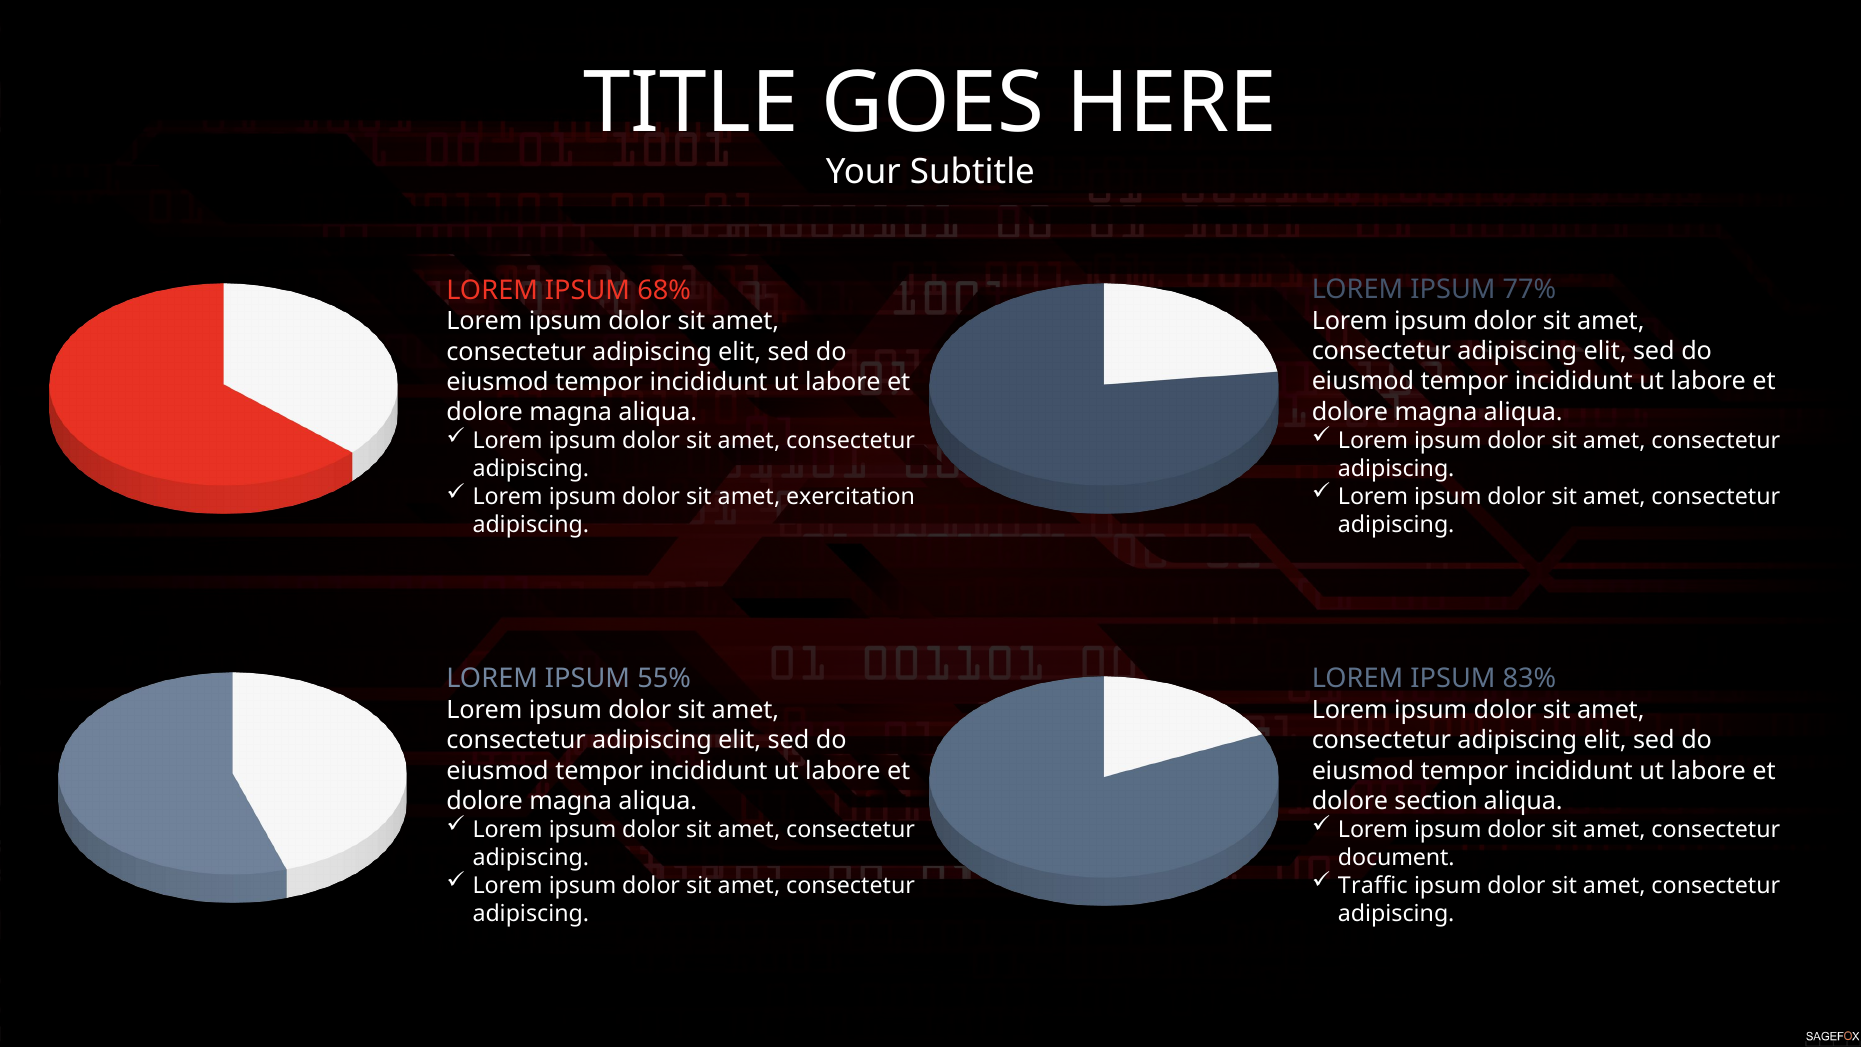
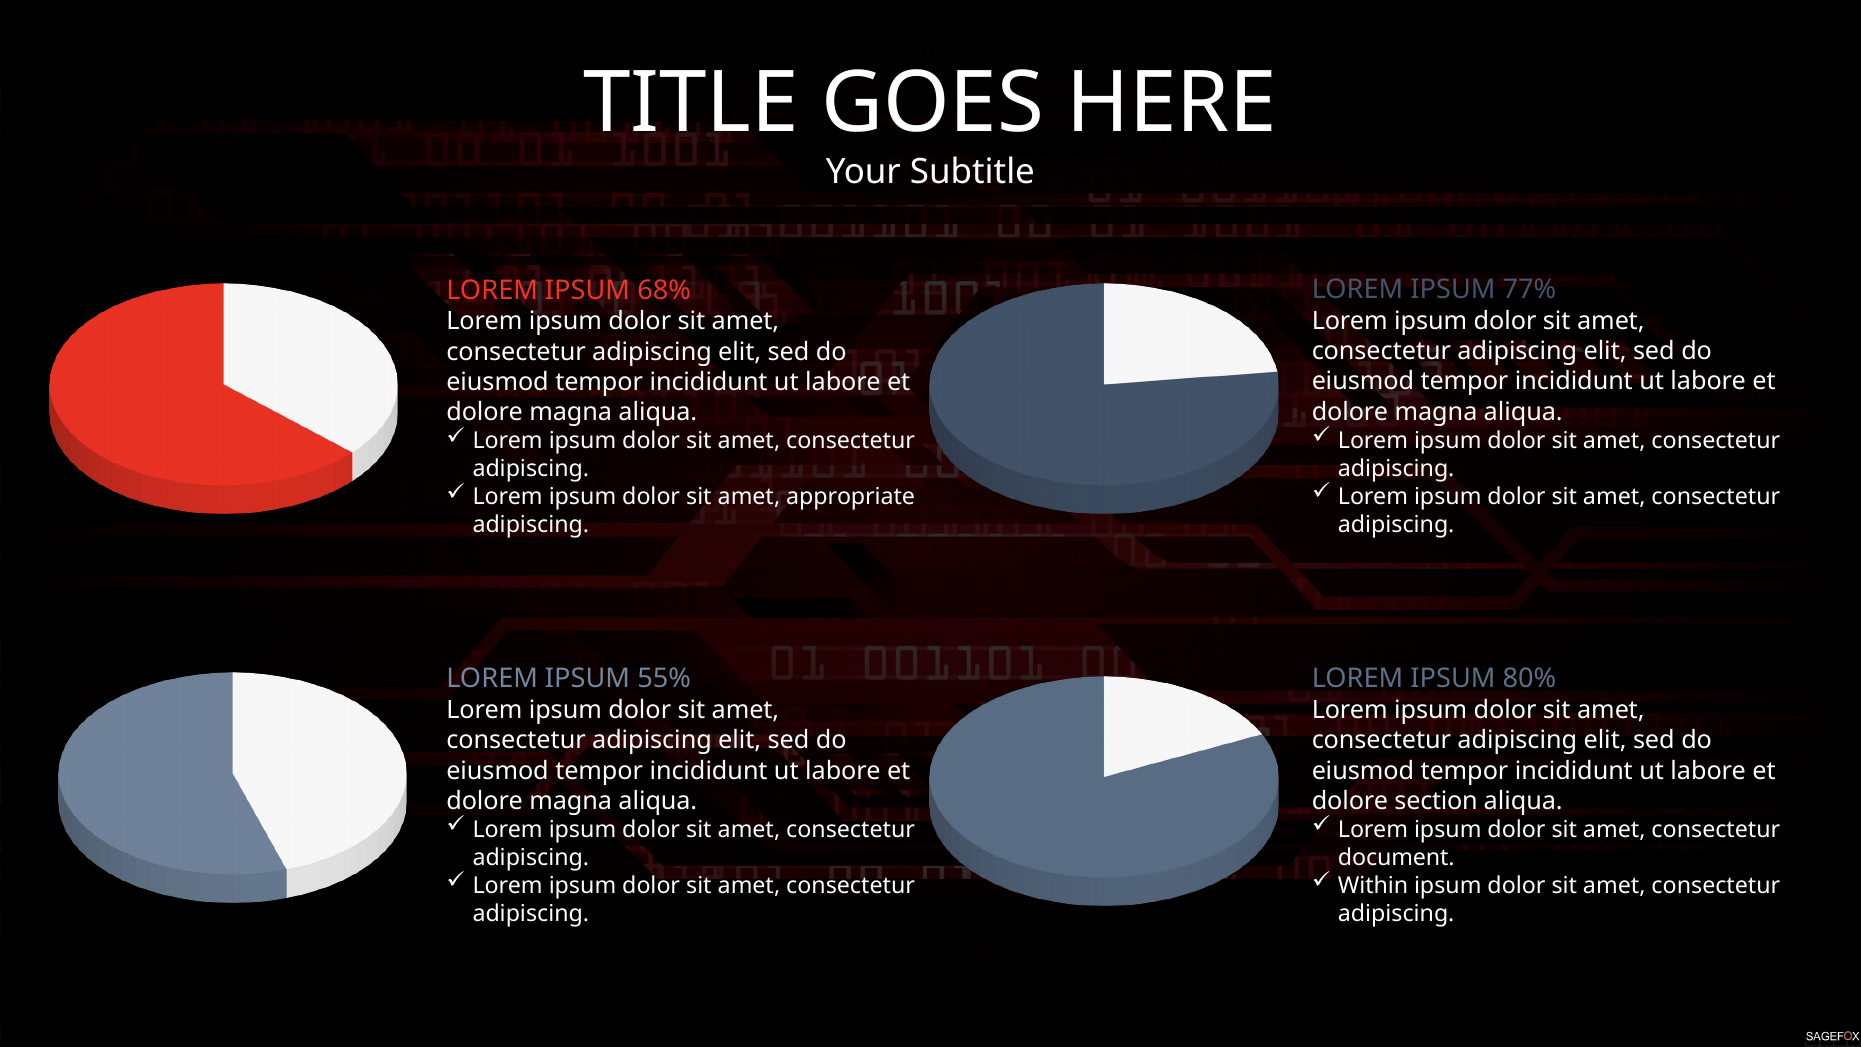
exercitation: exercitation -> appropriate
83%: 83% -> 80%
Traffic: Traffic -> Within
